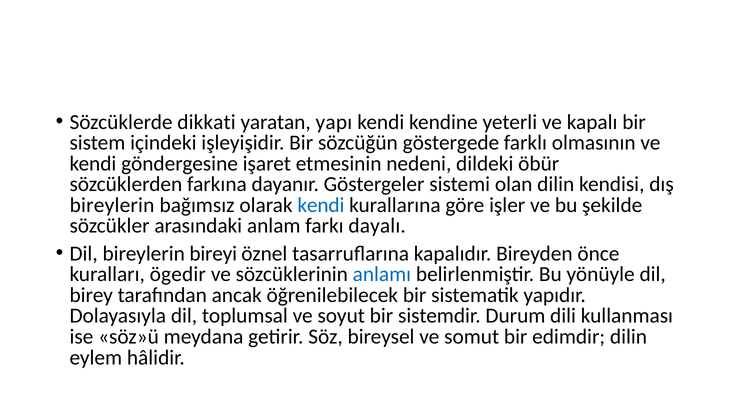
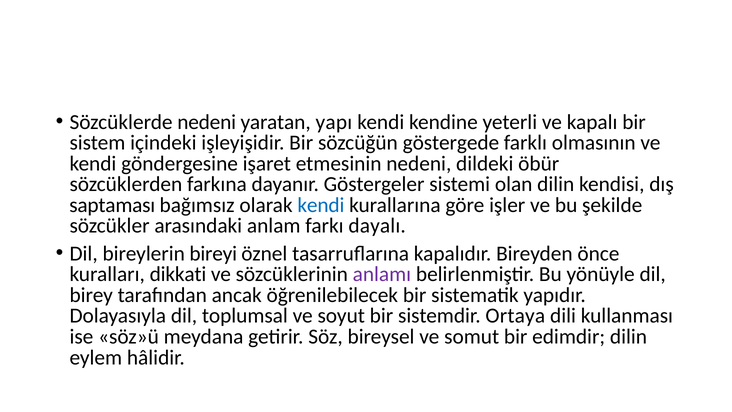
Sözcüklerde dikkati: dikkati -> nedeni
bireylerin at (112, 205): bireylerin -> saptaması
ögedir: ögedir -> dikkati
anlamı colour: blue -> purple
Durum: Durum -> Ortaya
